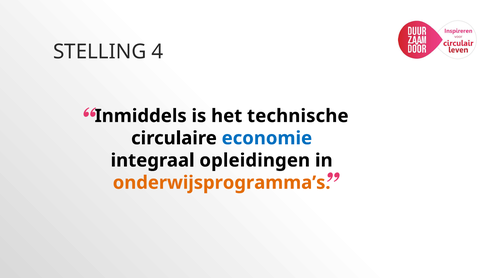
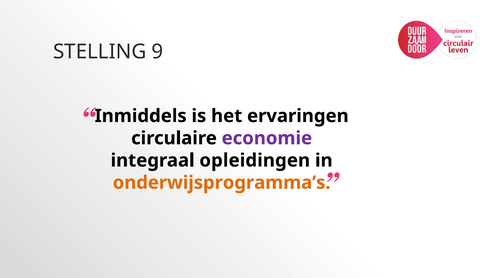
4: 4 -> 9
technische: technische -> ervaringen
economie colour: blue -> purple
